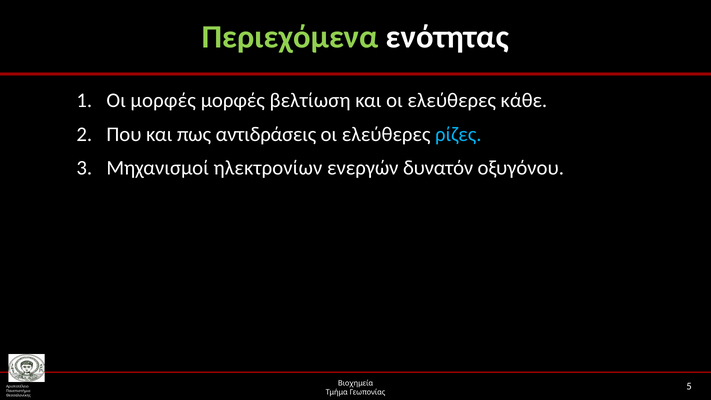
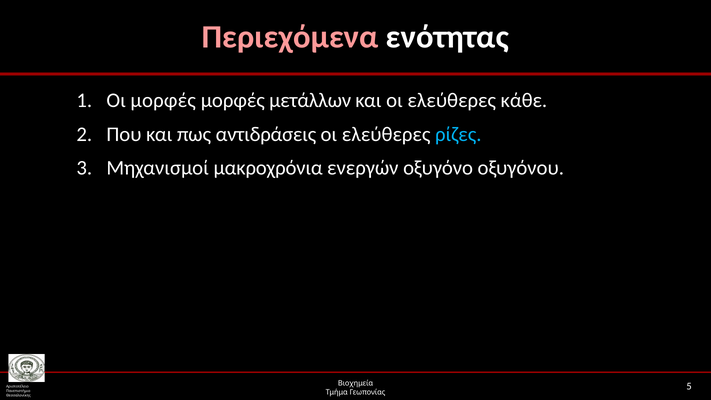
Περιεχόμενα colour: light green -> pink
βελτίωση: βελτίωση -> μετάλλων
ηλεκτρονίων: ηλεκτρονίων -> μακροχρόνια
δυνατόν: δυνατόν -> οξυγόνο
